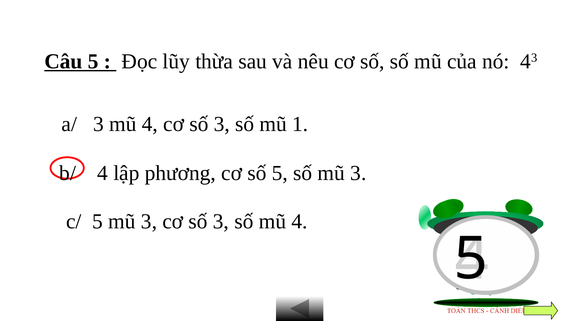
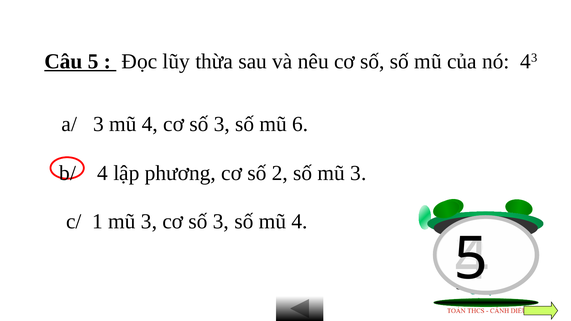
1: 1 -> 6
số 5: 5 -> 2
c/ 5: 5 -> 1
